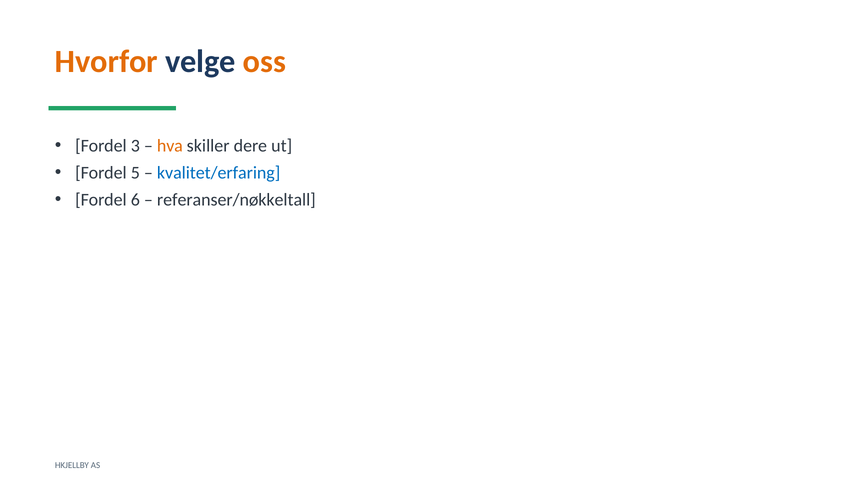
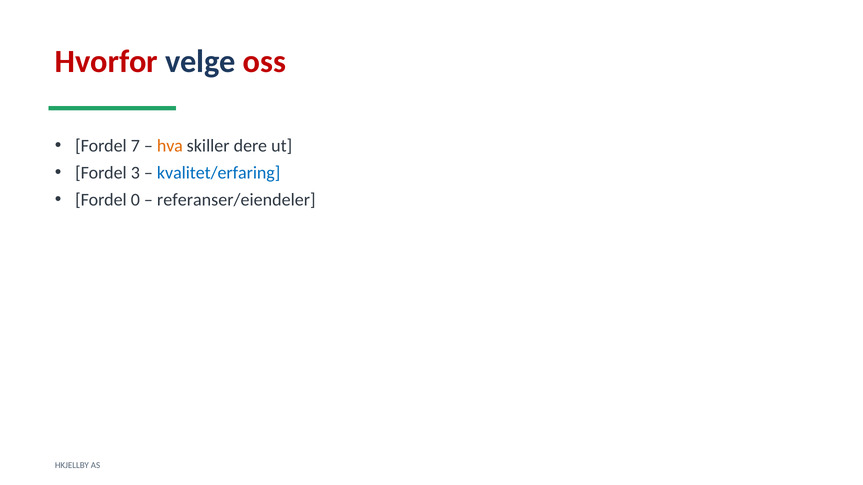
Hvorfor colour: orange -> red
oss colour: orange -> red
3: 3 -> 7
5: 5 -> 3
6: 6 -> 0
referanser/nøkkeltall: referanser/nøkkeltall -> referanser/eiendeler
